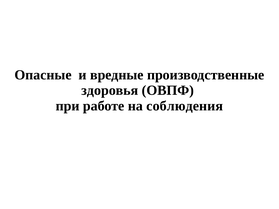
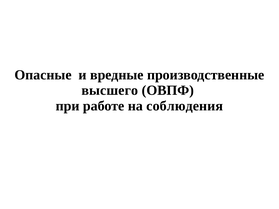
здоровья: здоровья -> высшего
